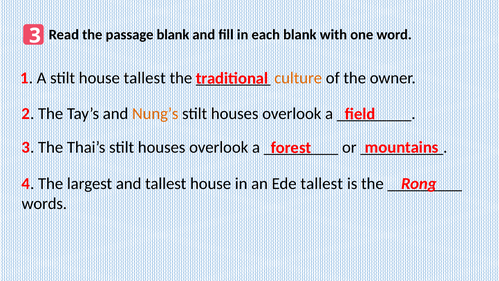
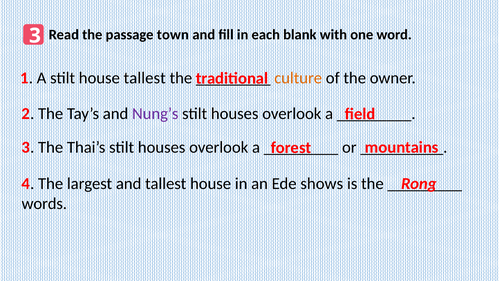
passage blank: blank -> town
Nung’s colour: orange -> purple
Ede tallest: tallest -> shows
